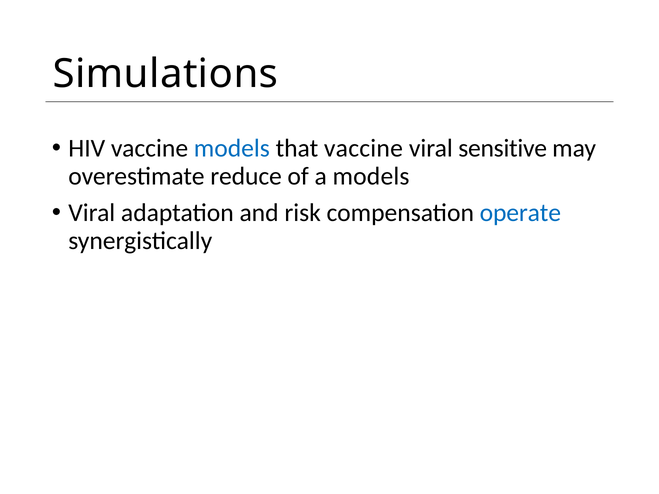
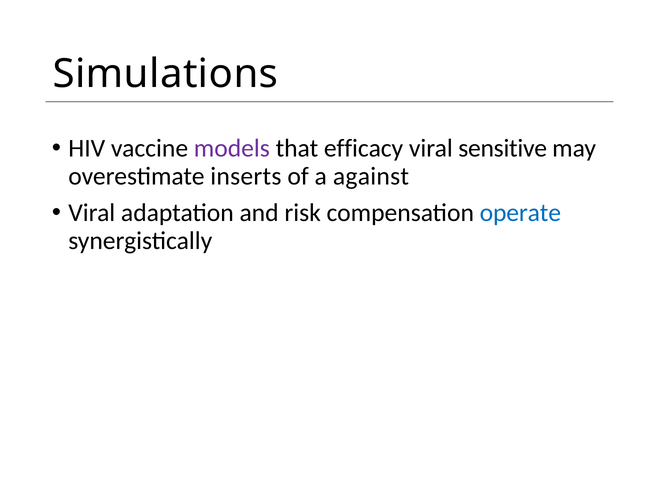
models at (232, 149) colour: blue -> purple
that vaccine: vaccine -> efficacy
reduce: reduce -> inserts
a models: models -> against
